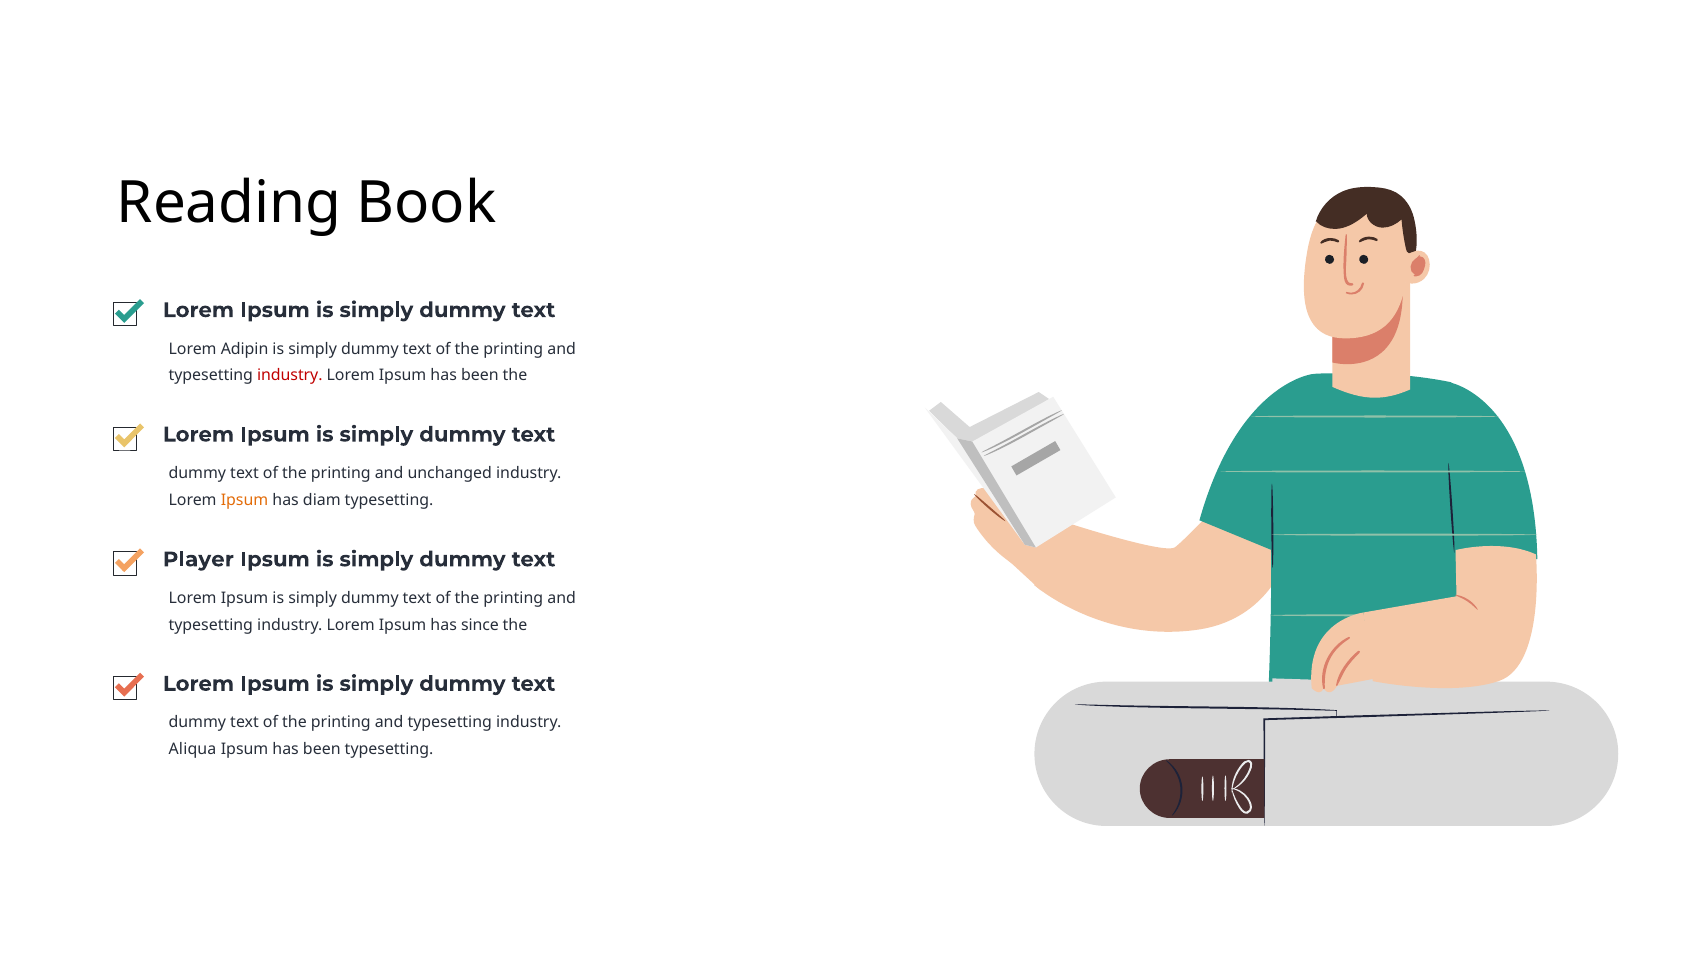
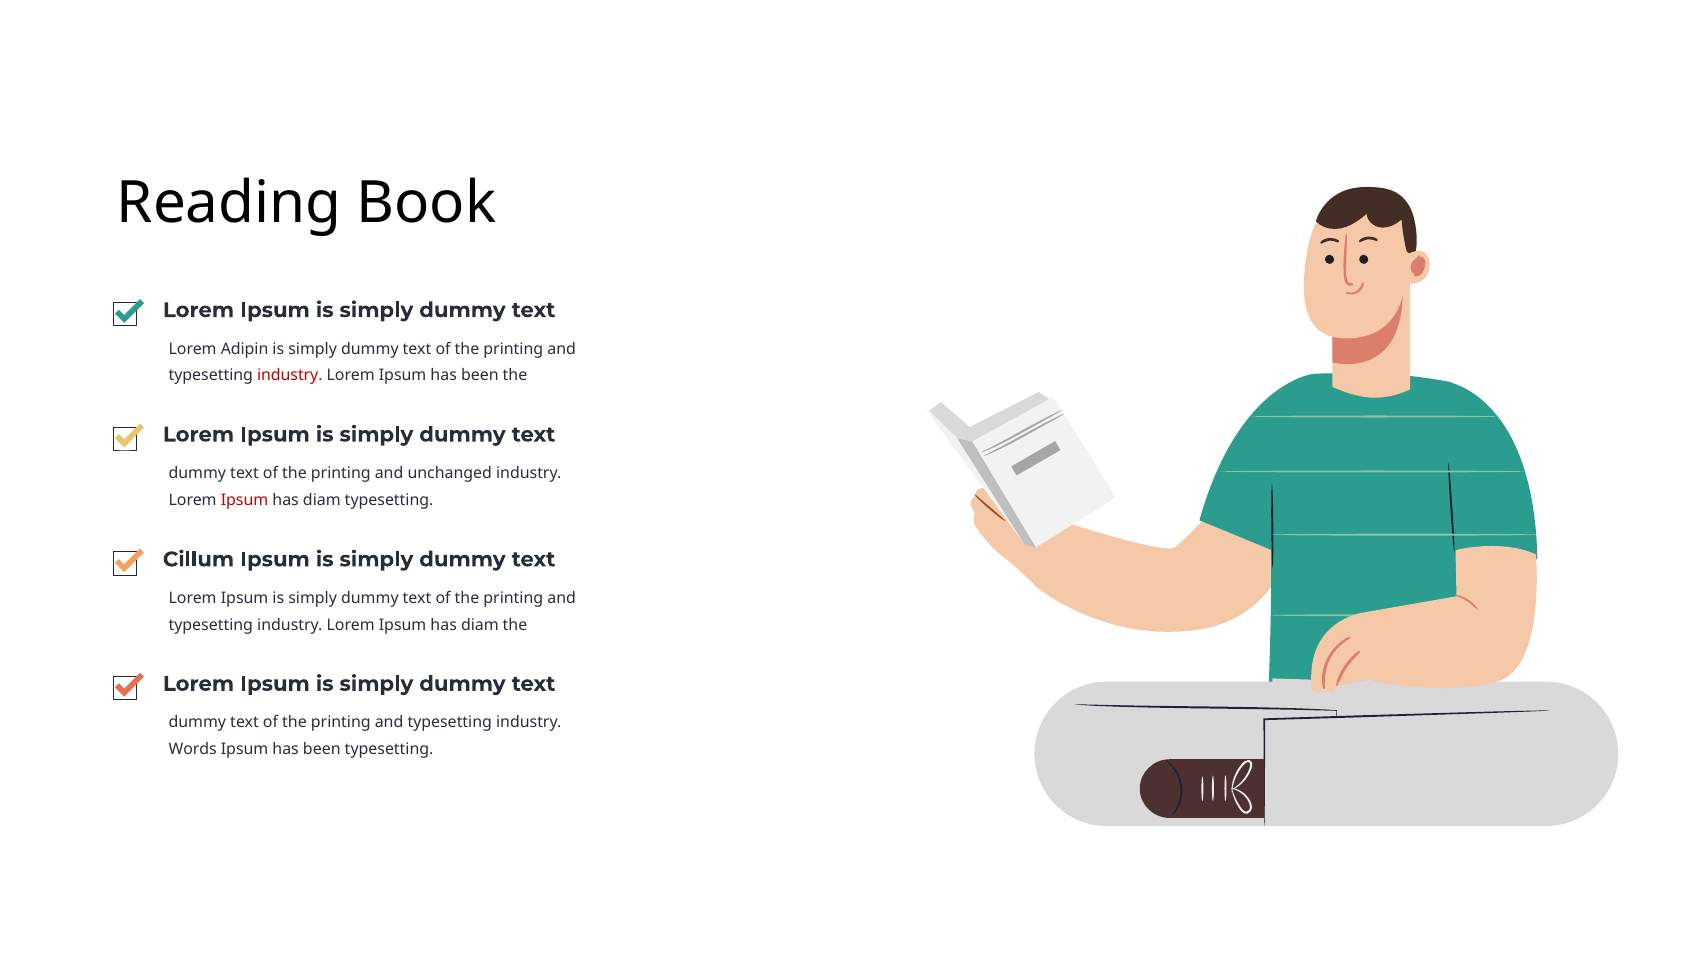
Ipsum at (245, 500) colour: orange -> red
Player: Player -> Cillum
since at (480, 625): since -> diam
Aliqua: Aliqua -> Words
